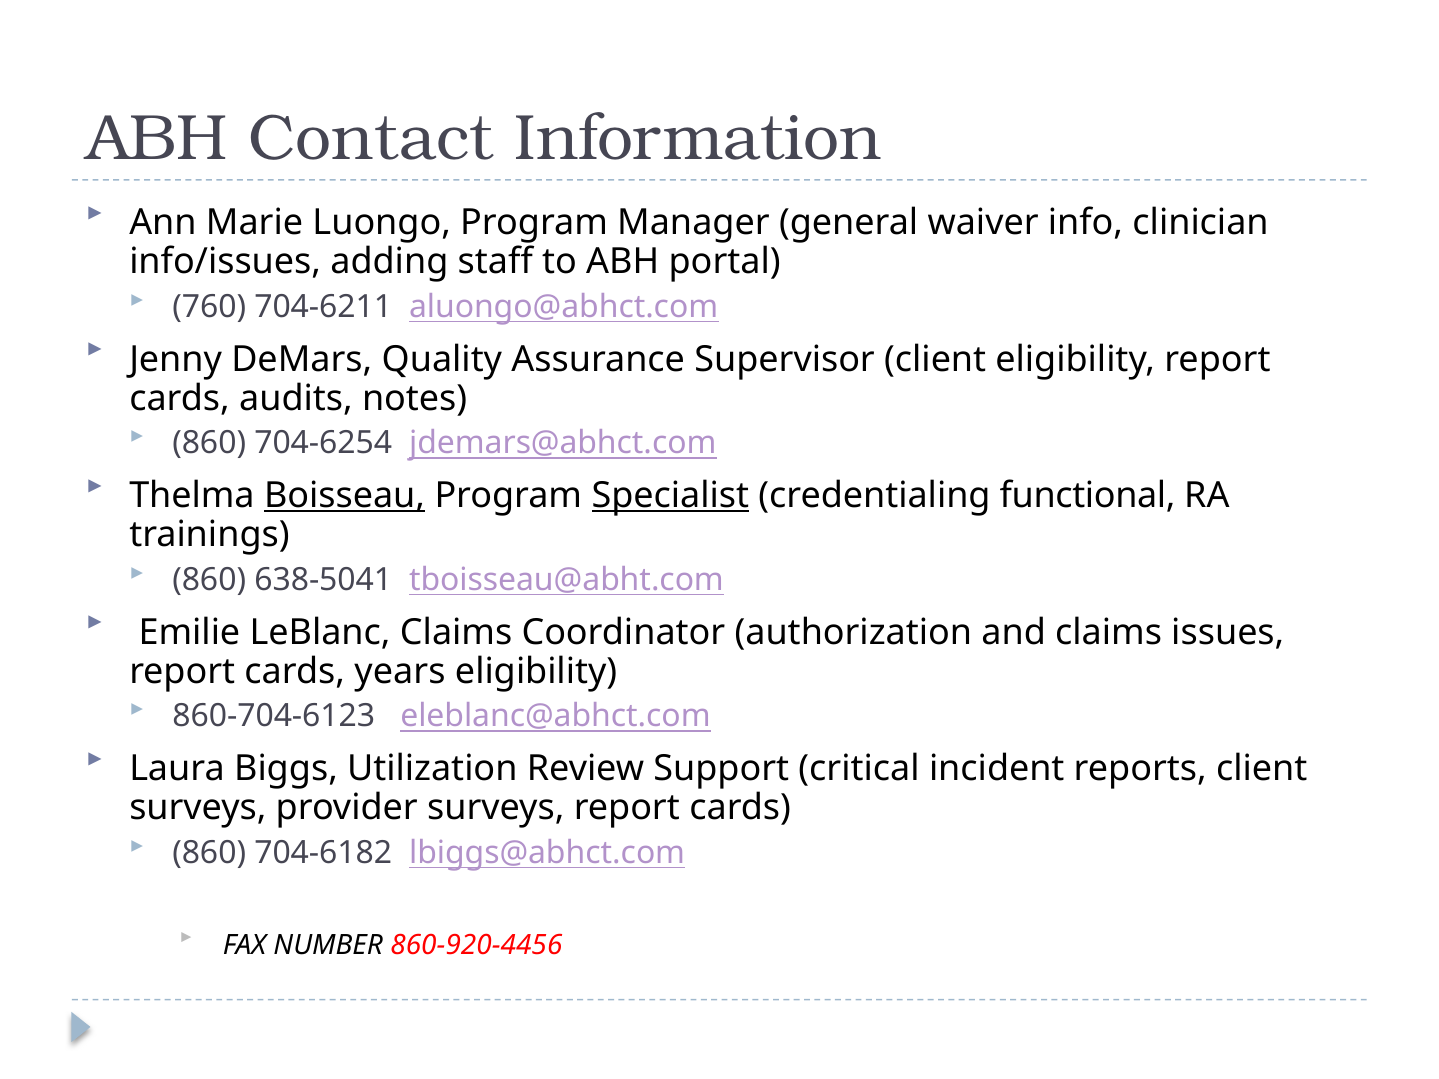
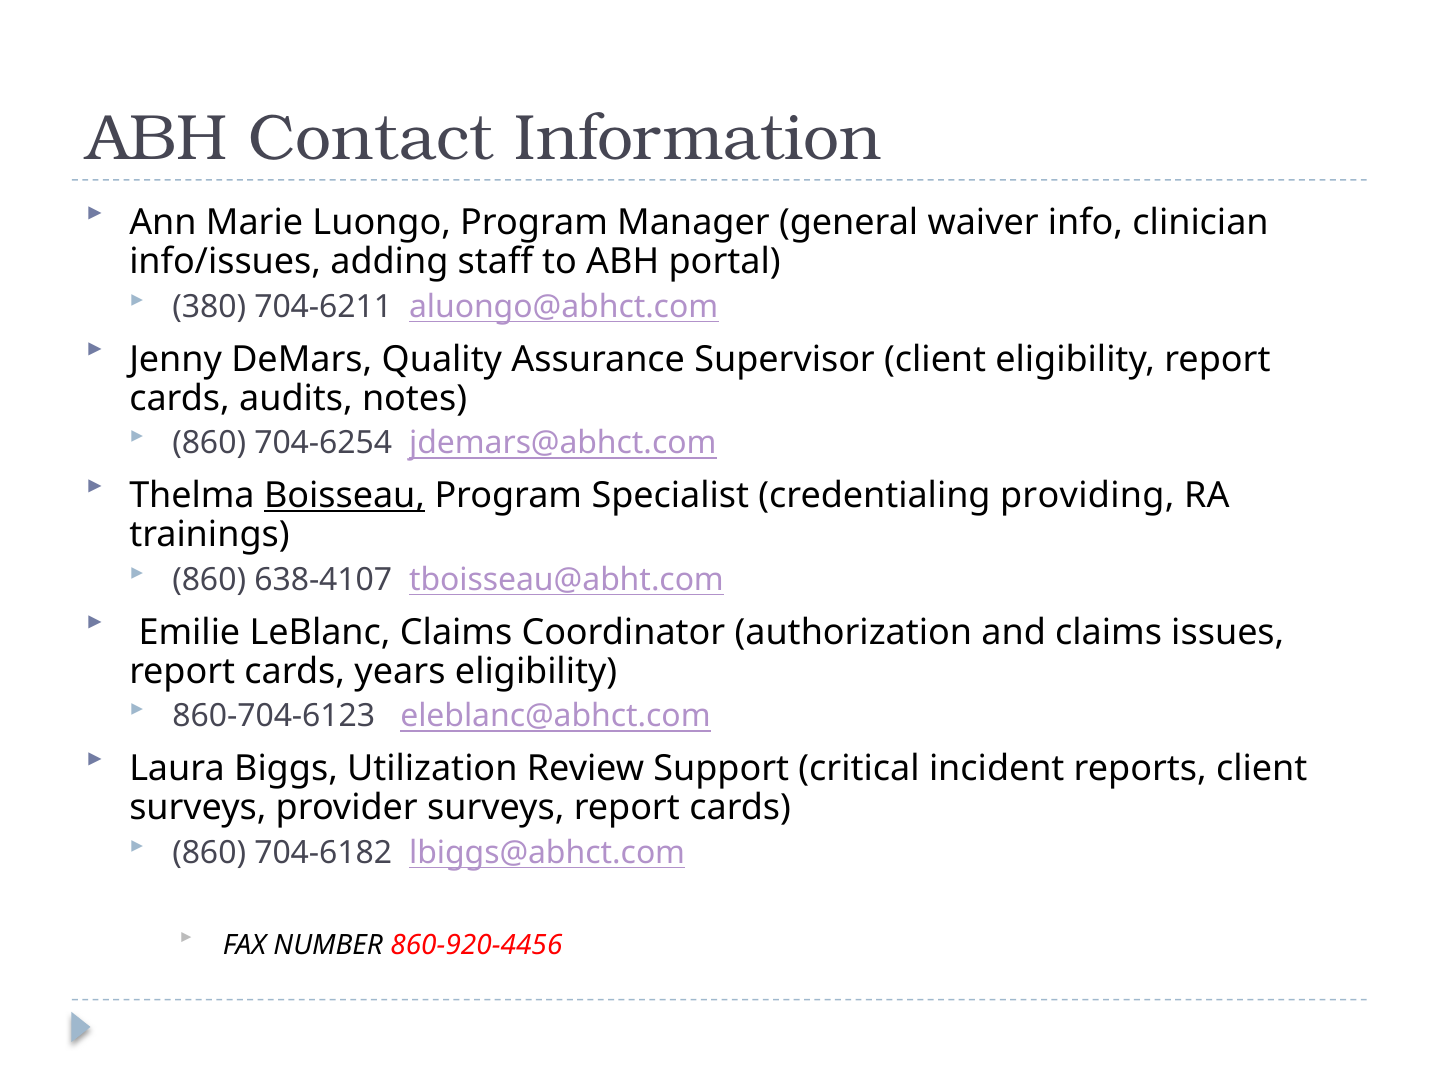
760: 760 -> 380
Specialist underline: present -> none
functional: functional -> providing
638-5041: 638-5041 -> 638-4107
